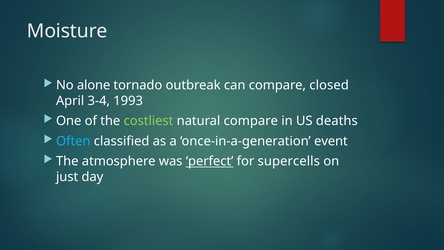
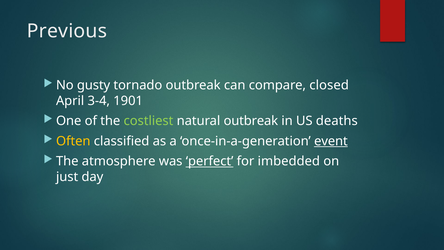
Moisture: Moisture -> Previous
alone: alone -> gusty
1993: 1993 -> 1901
natural compare: compare -> outbreak
Often colour: light blue -> yellow
event underline: none -> present
supercells: supercells -> imbedded
